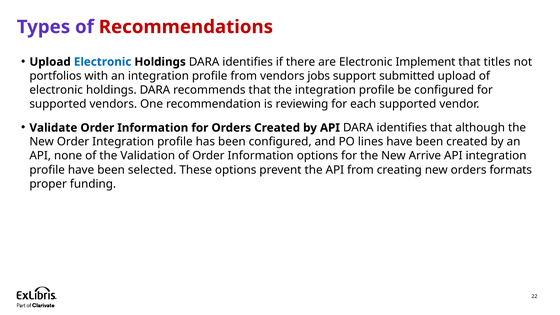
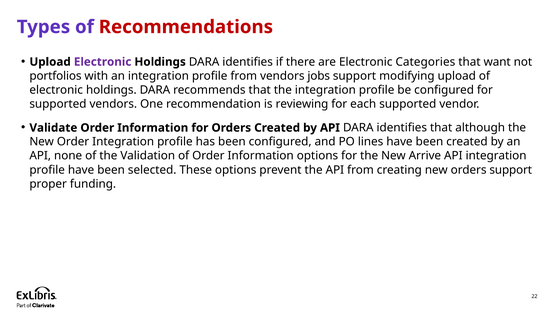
Electronic at (103, 62) colour: blue -> purple
Implement: Implement -> Categories
titles: titles -> want
submitted: submitted -> modifying
orders formats: formats -> support
